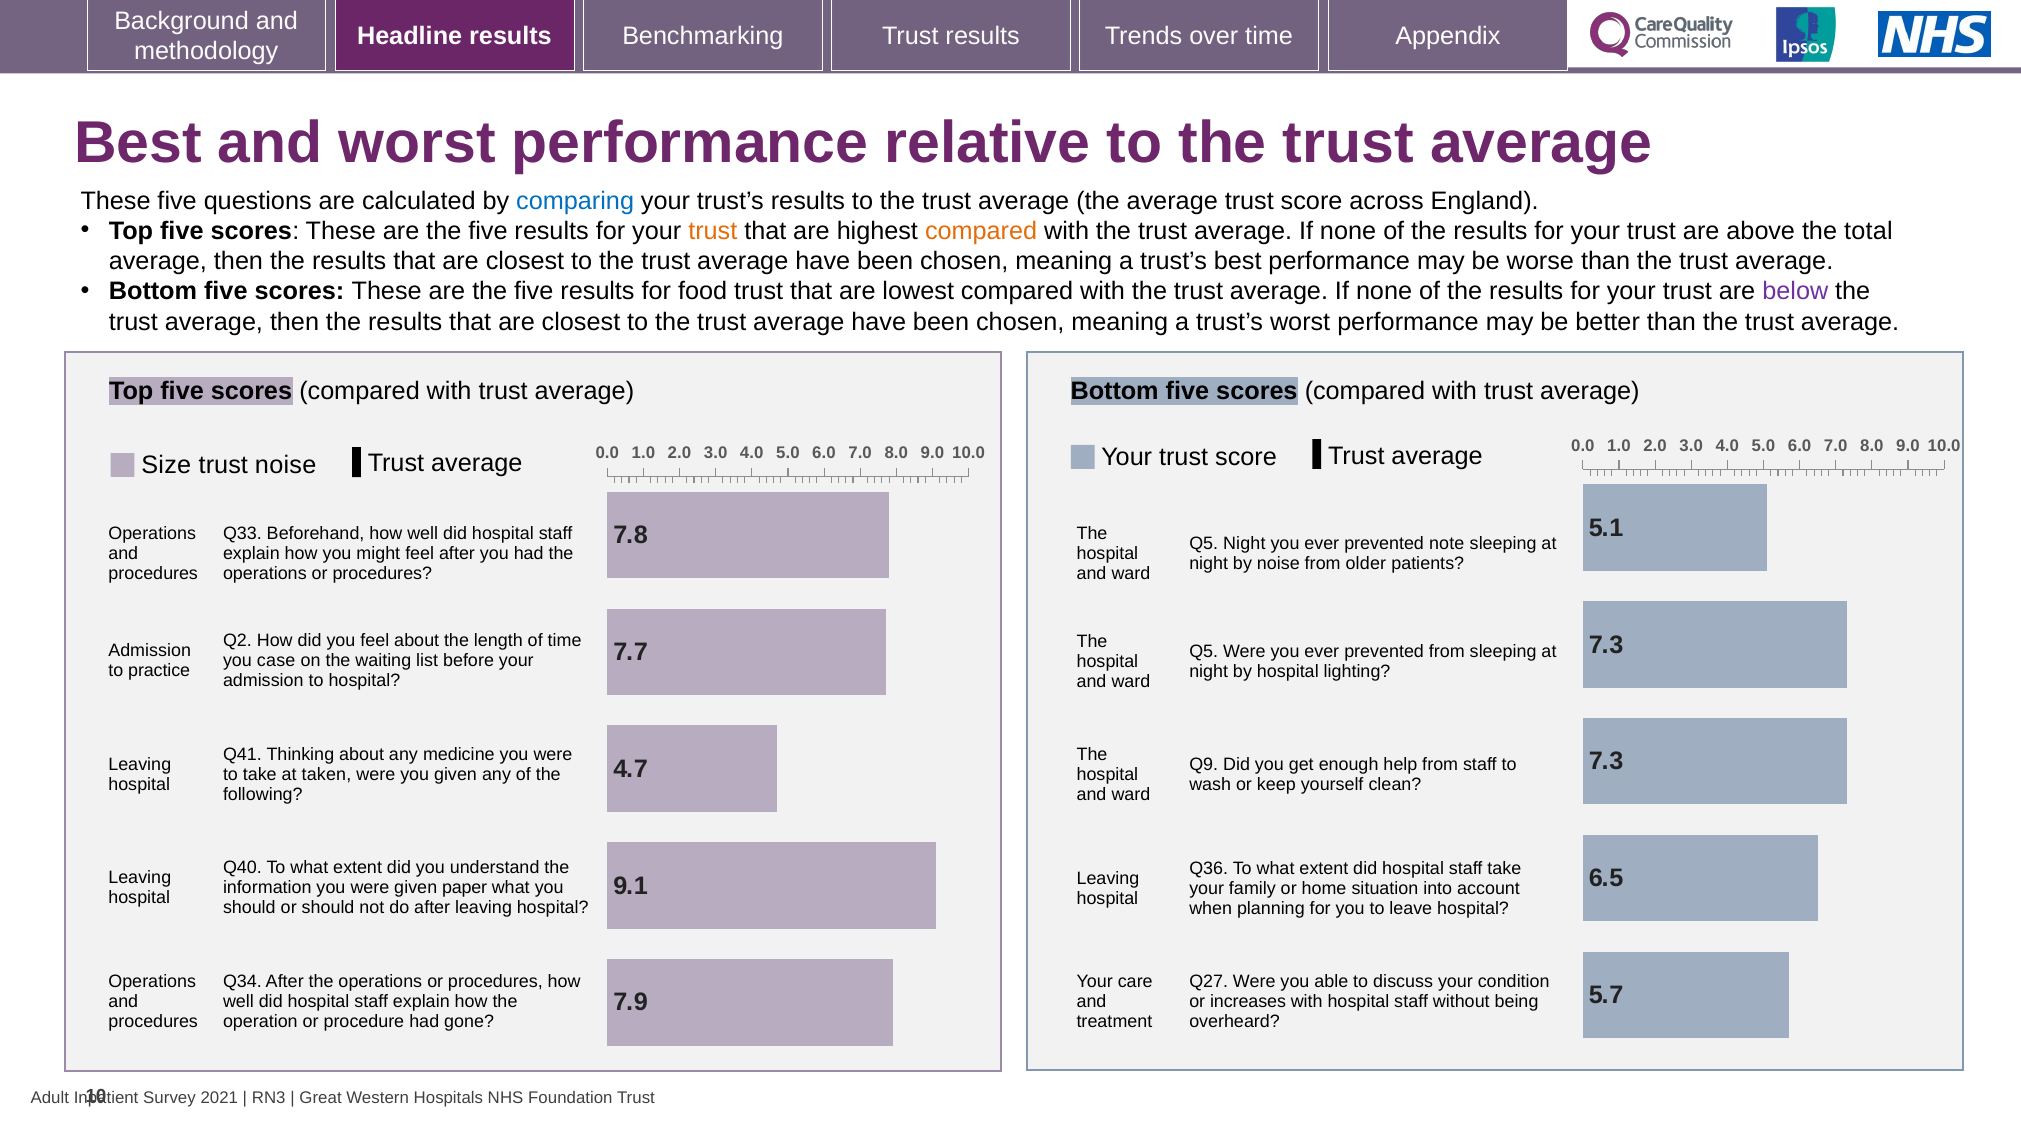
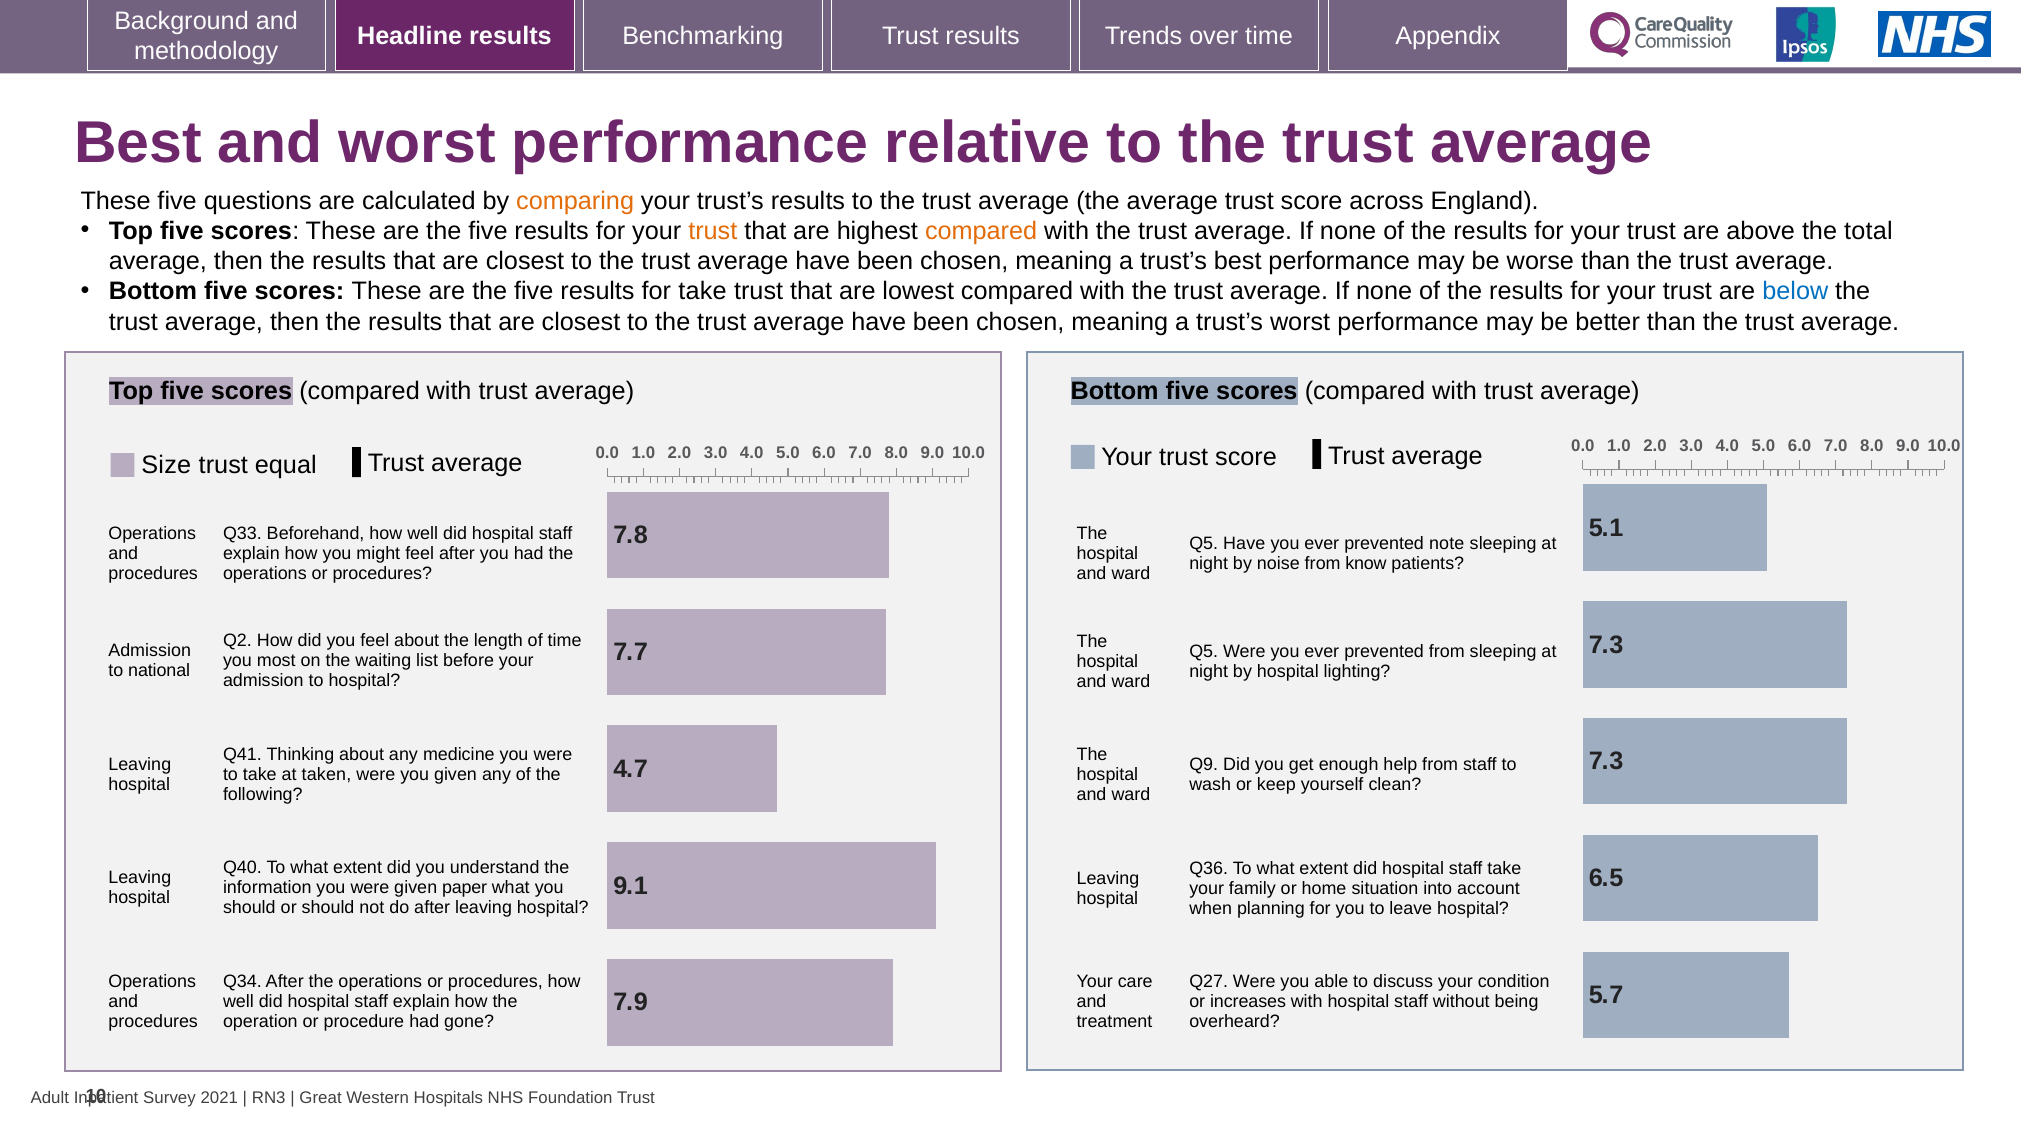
comparing colour: blue -> orange
for food: food -> take
below colour: purple -> blue
trust noise: noise -> equal
Q5 Night: Night -> Have
older: older -> know
case: case -> most
practice: practice -> national
